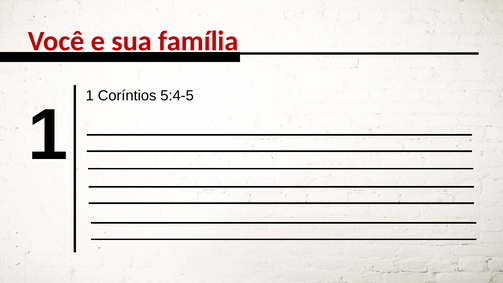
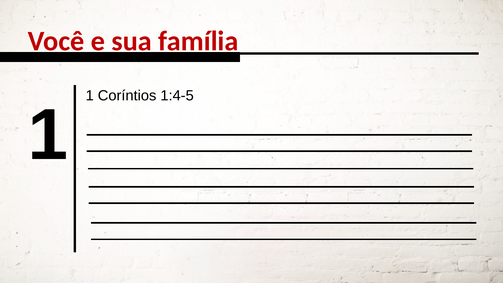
5:4-5: 5:4-5 -> 1:4-5
